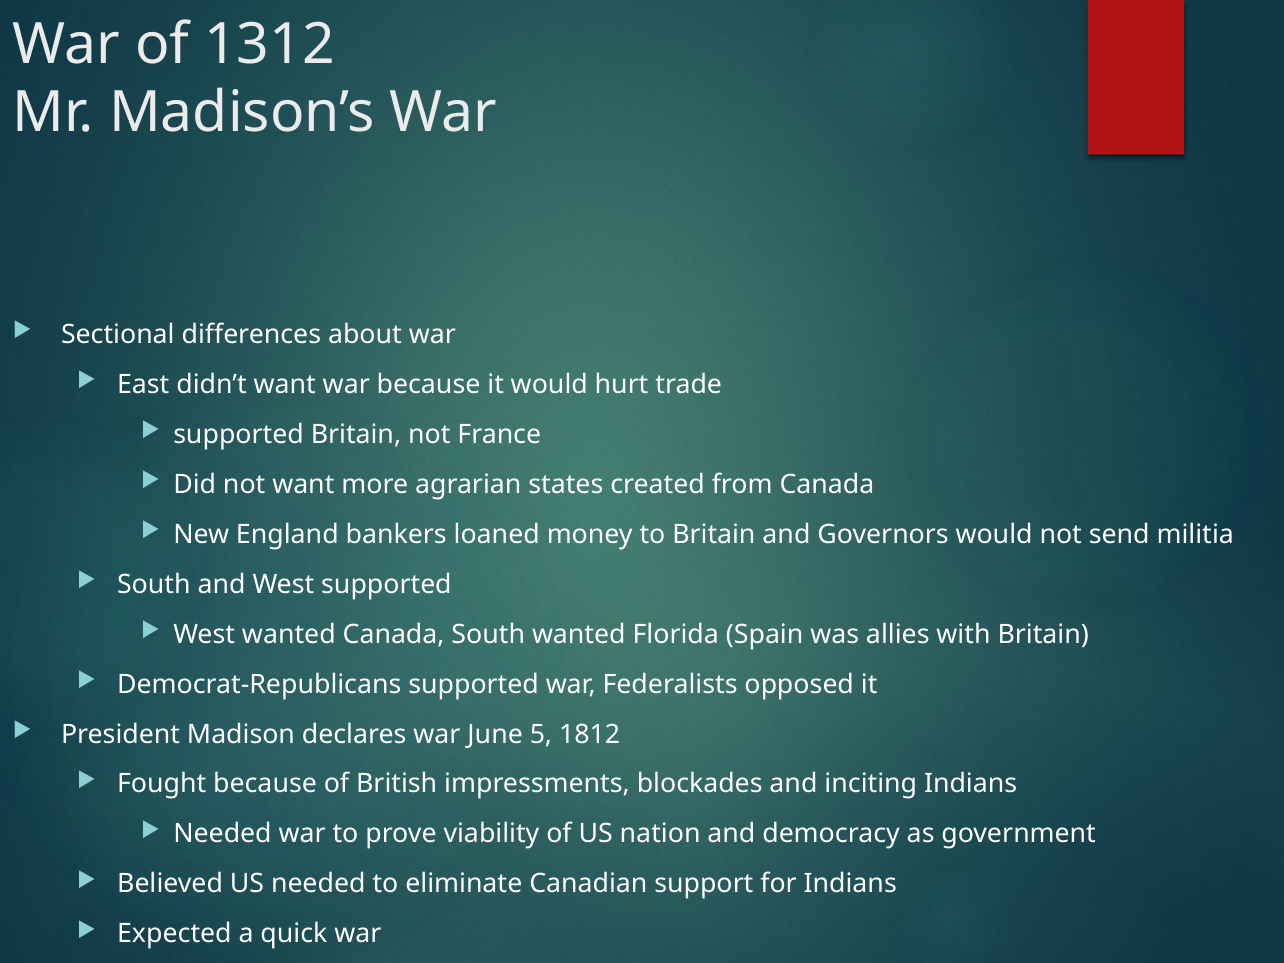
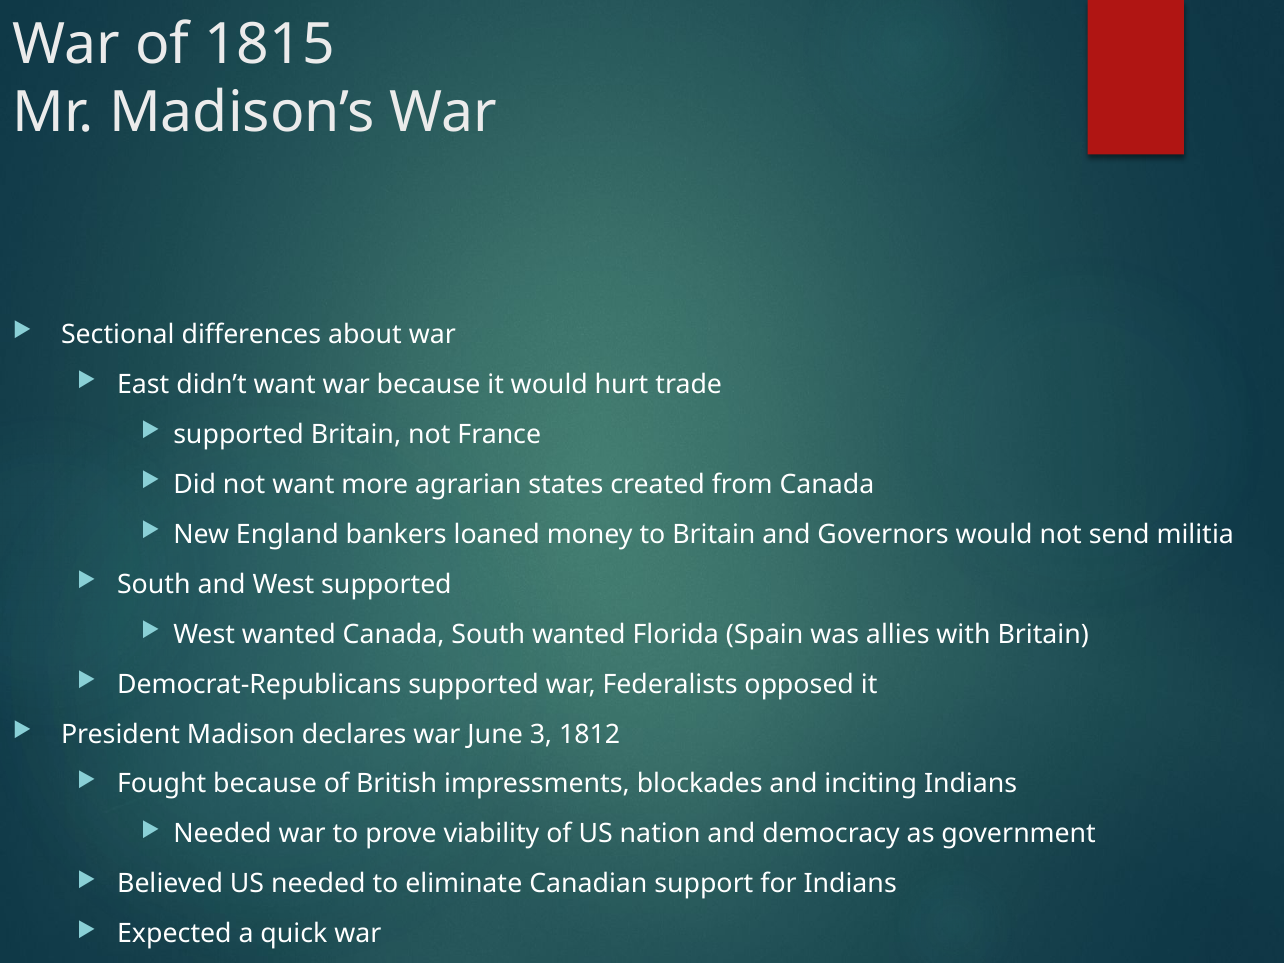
1312: 1312 -> 1815
5: 5 -> 3
